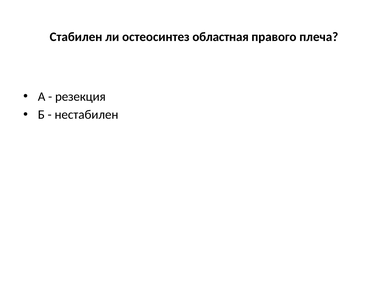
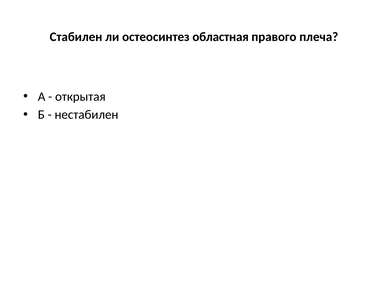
резекция: резекция -> открытая
